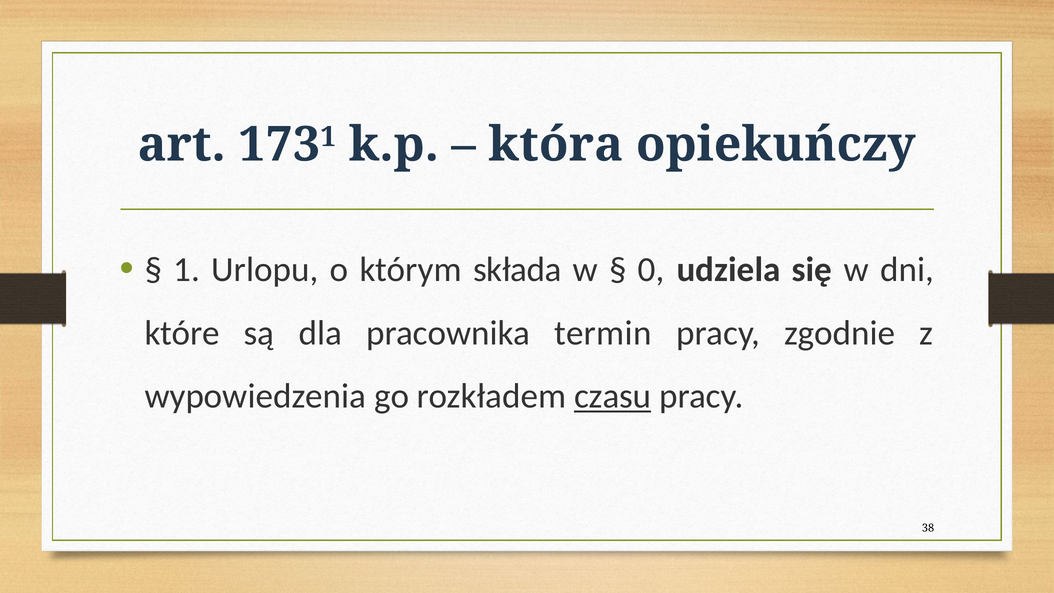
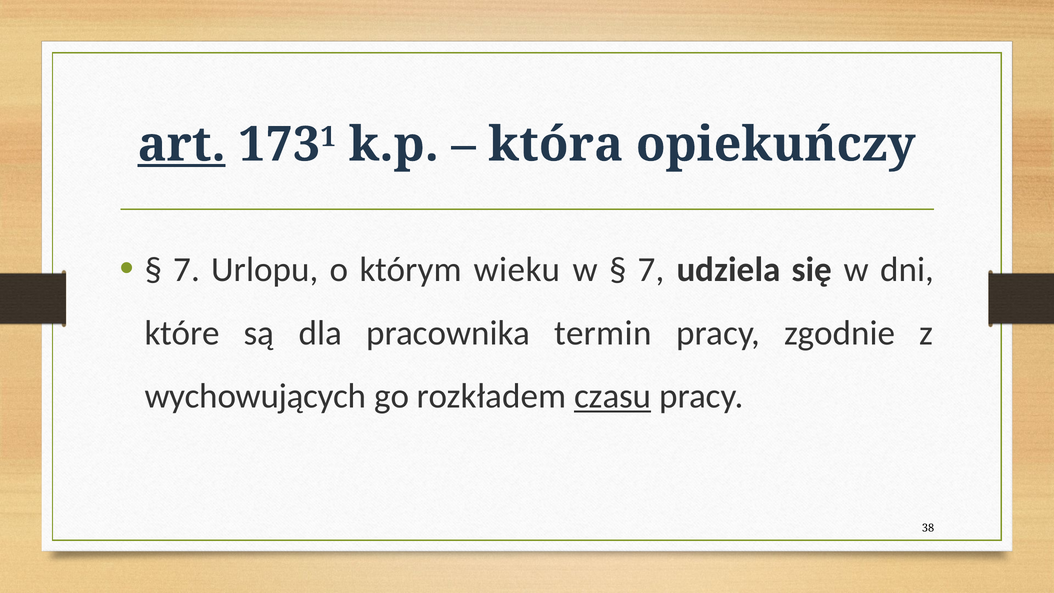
art underline: none -> present
1 at (187, 270): 1 -> 7
składa: składa -> wieku
0 at (651, 270): 0 -> 7
wypowiedzenia: wypowiedzenia -> wychowujących
